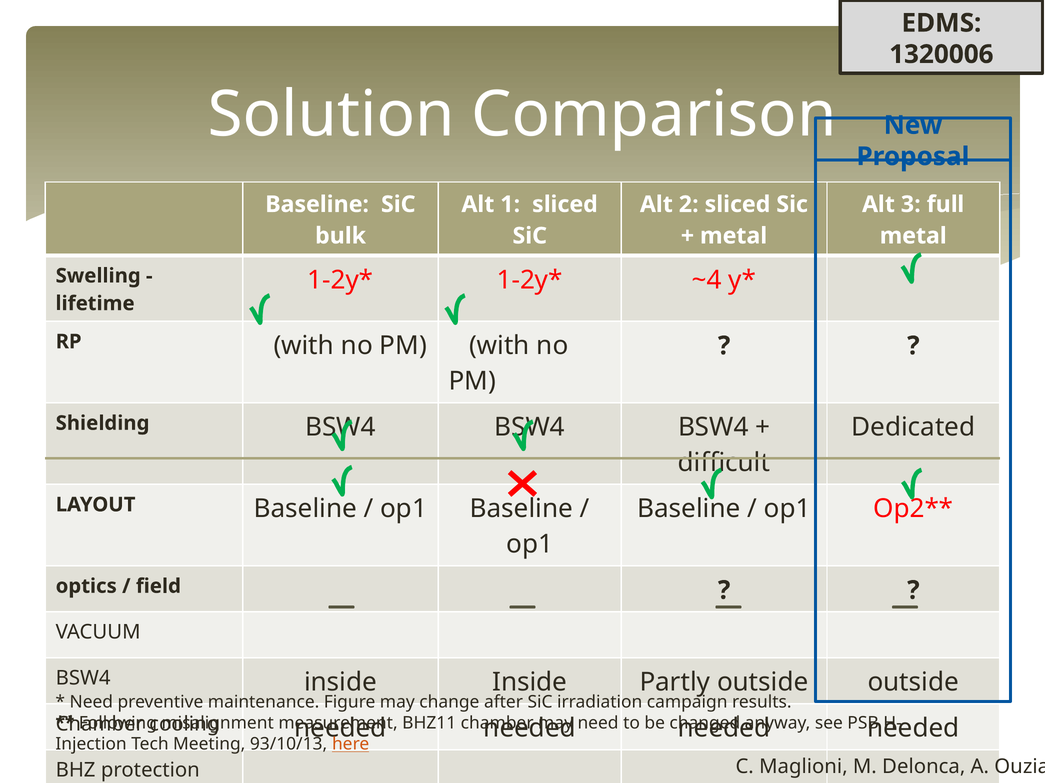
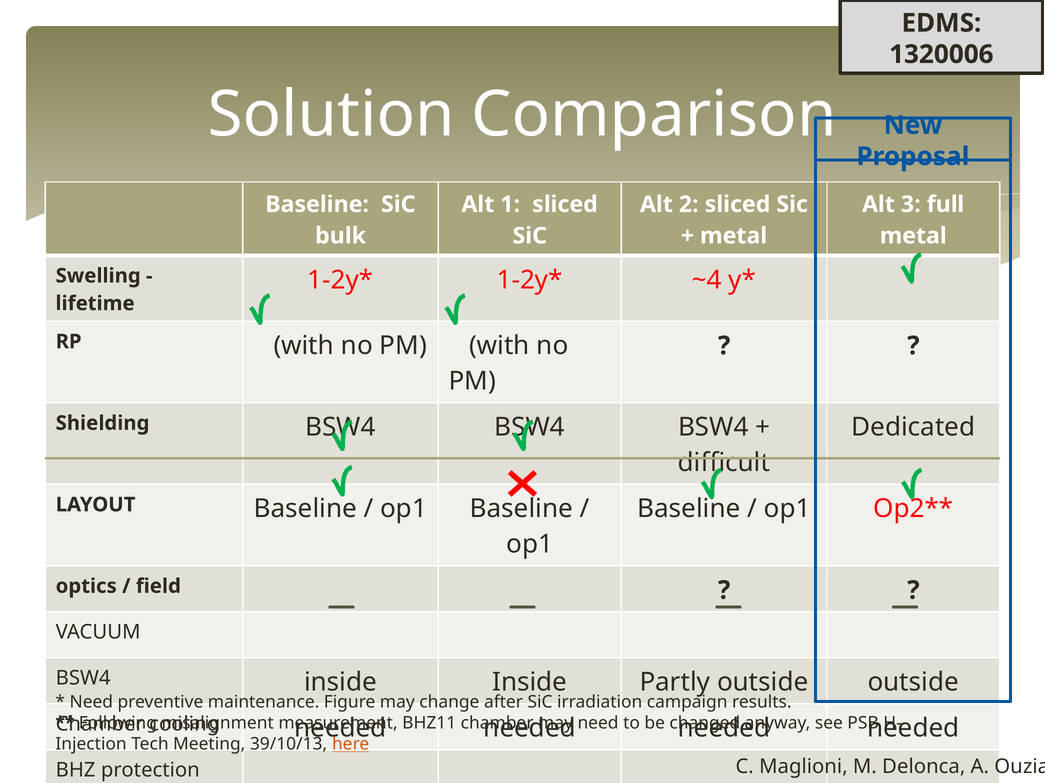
93/10/13: 93/10/13 -> 39/10/13
